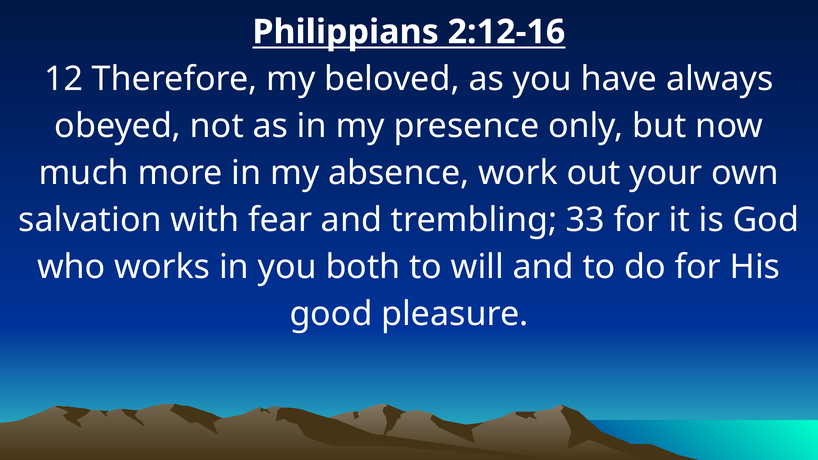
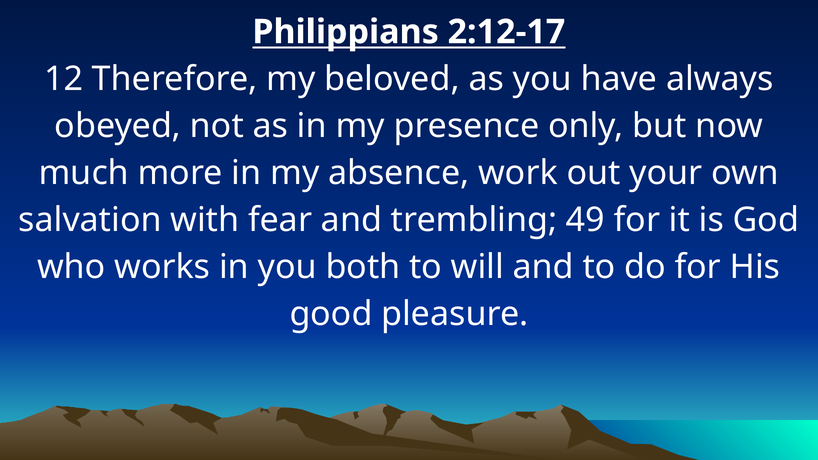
2:12-16: 2:12-16 -> 2:12-17
33: 33 -> 49
